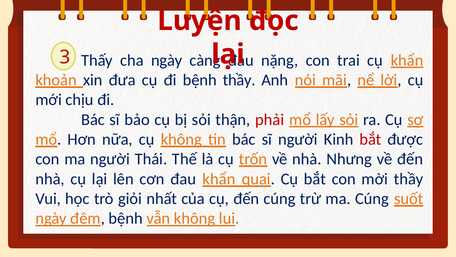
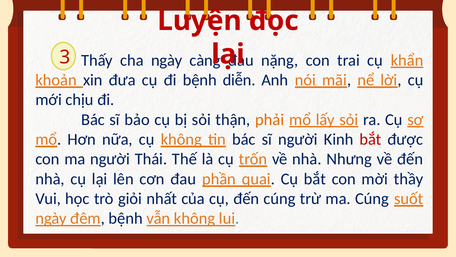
bệnh thầy: thầy -> diễn
phải colour: red -> orange
đau khẩn: khẩn -> phần
